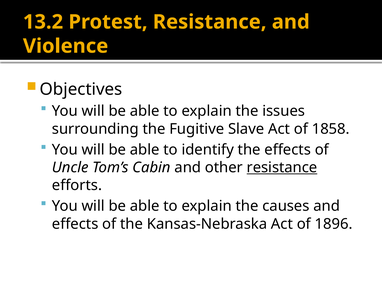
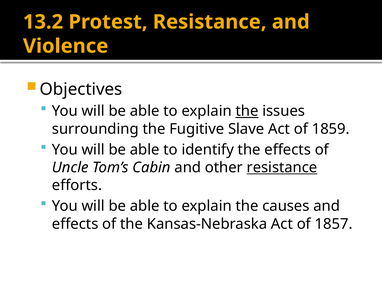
the at (247, 111) underline: none -> present
1858: 1858 -> 1859
1896: 1896 -> 1857
